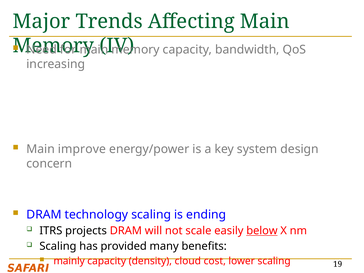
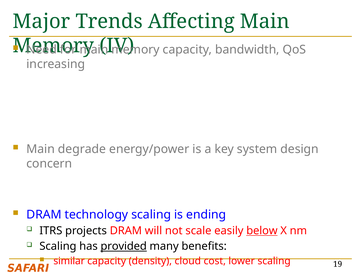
improve: improve -> degrade
provided underline: none -> present
mainly: mainly -> similar
